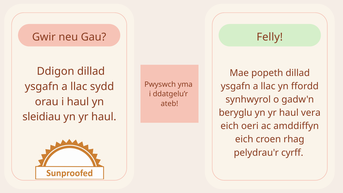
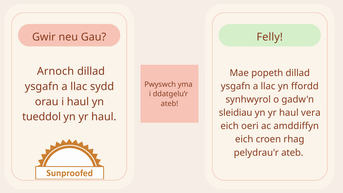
Ddigon: Ddigon -> Arnoch
beryglu: beryglu -> sleidiau
sleidiau: sleidiau -> tueddol
pelydrau'r cyrff: cyrff -> ateb
